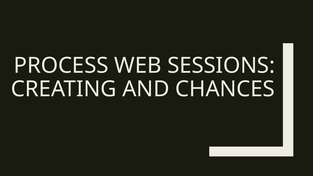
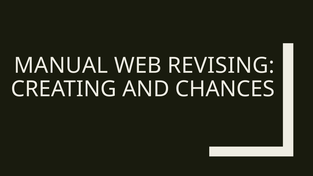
PROCESS: PROCESS -> MANUAL
SESSIONS: SESSIONS -> REVISING
